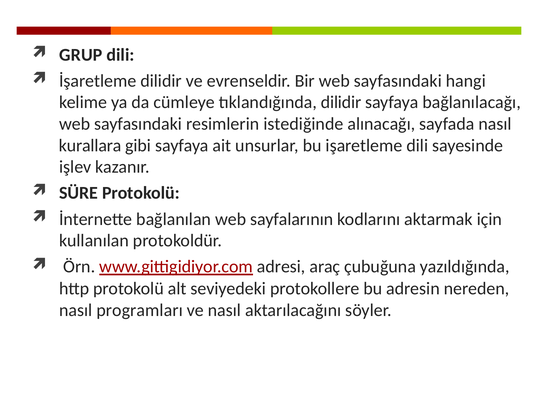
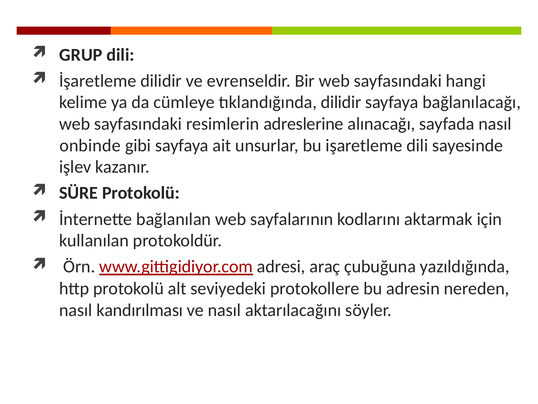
istediğinde: istediğinde -> adreslerine
kurallara: kurallara -> onbinde
programları: programları -> kandırılması
